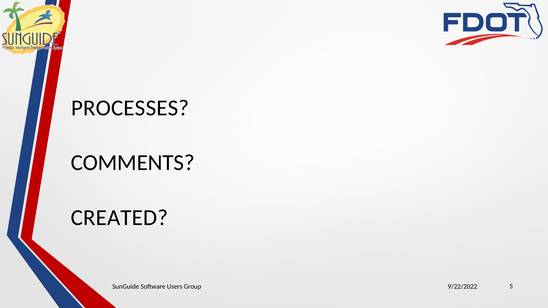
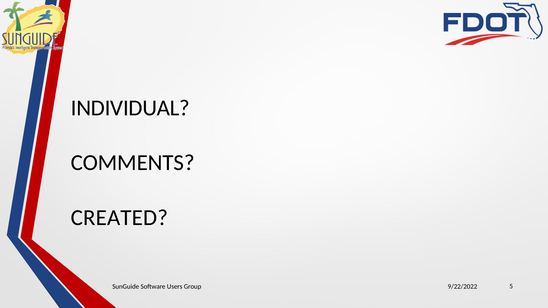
PROCESSES: PROCESSES -> INDIVIDUAL
